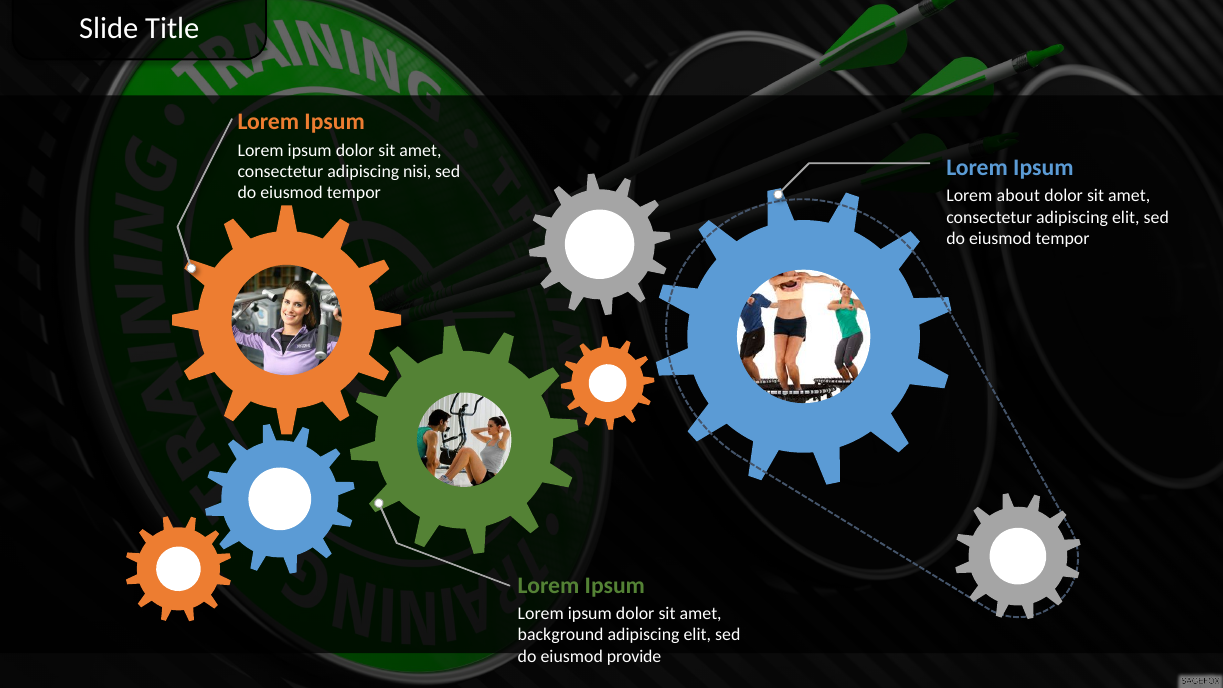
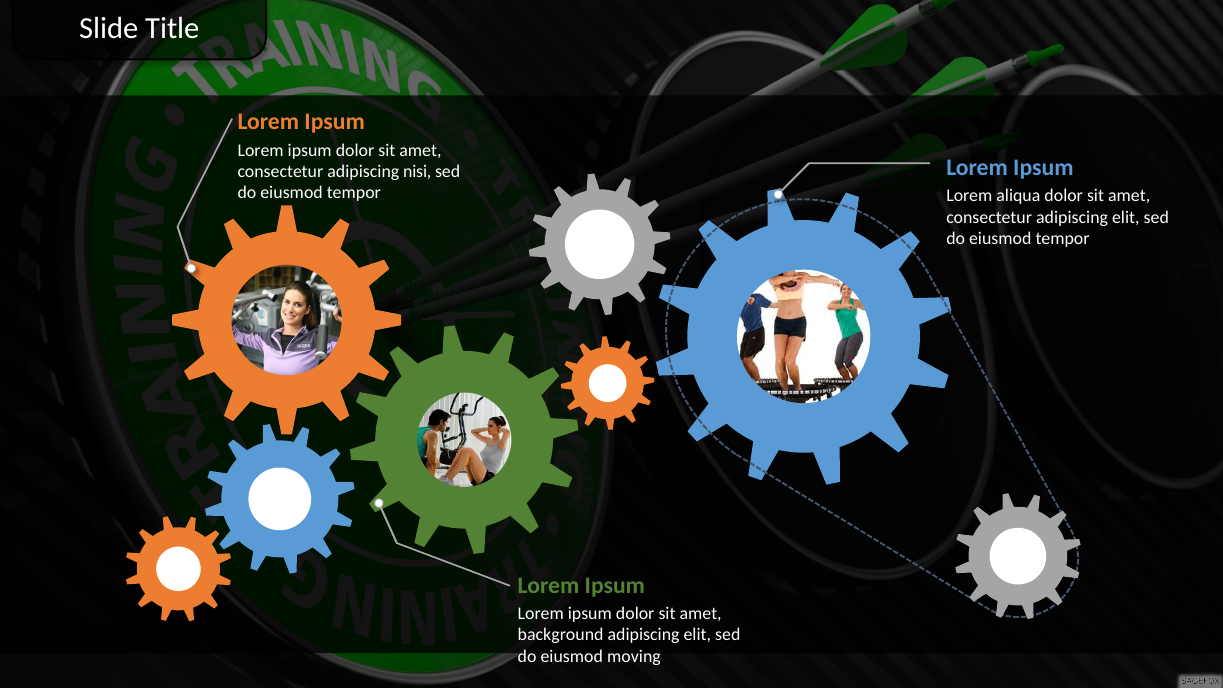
about: about -> aliqua
provide: provide -> moving
